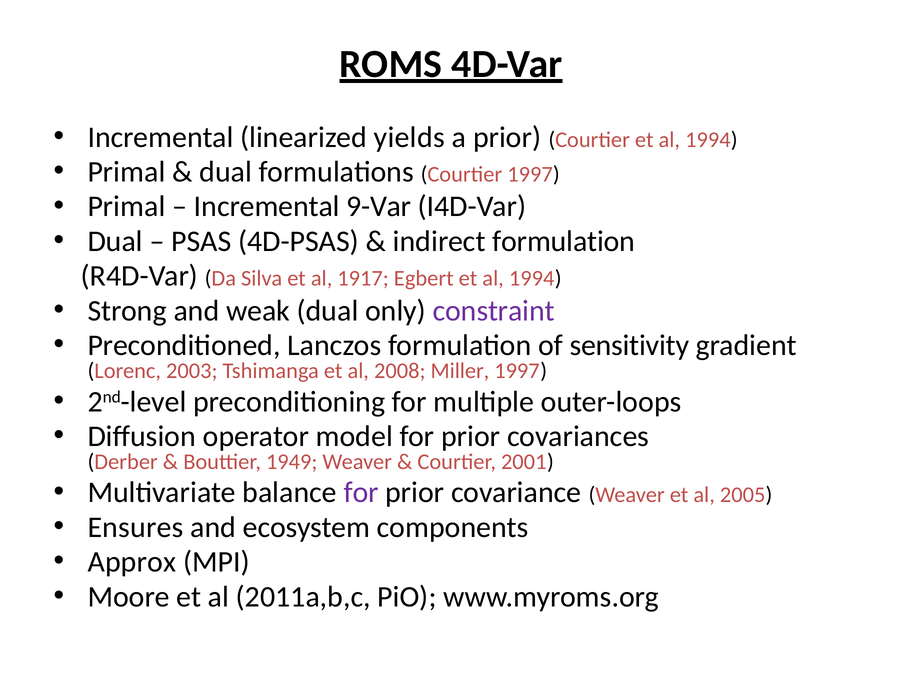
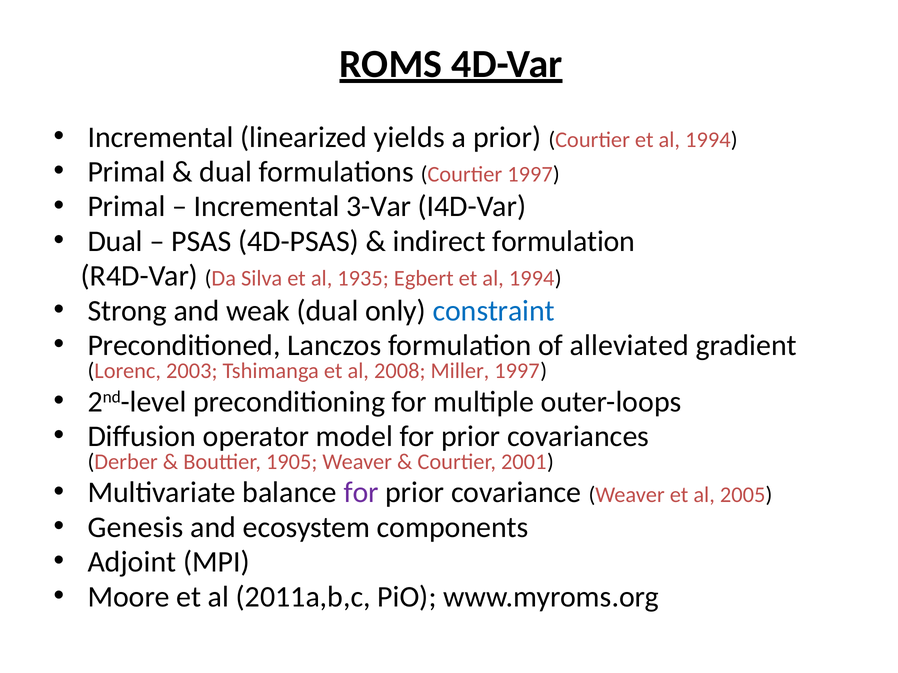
9-Var: 9-Var -> 3-Var
1917: 1917 -> 1935
constraint colour: purple -> blue
sensitivity: sensitivity -> alleviated
1949: 1949 -> 1905
Ensures: Ensures -> Genesis
Approx: Approx -> Adjoint
